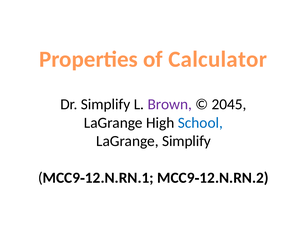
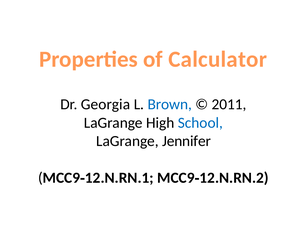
Dr Simplify: Simplify -> Georgia
Brown colour: purple -> blue
2045: 2045 -> 2011
LaGrange Simplify: Simplify -> Jennifer
